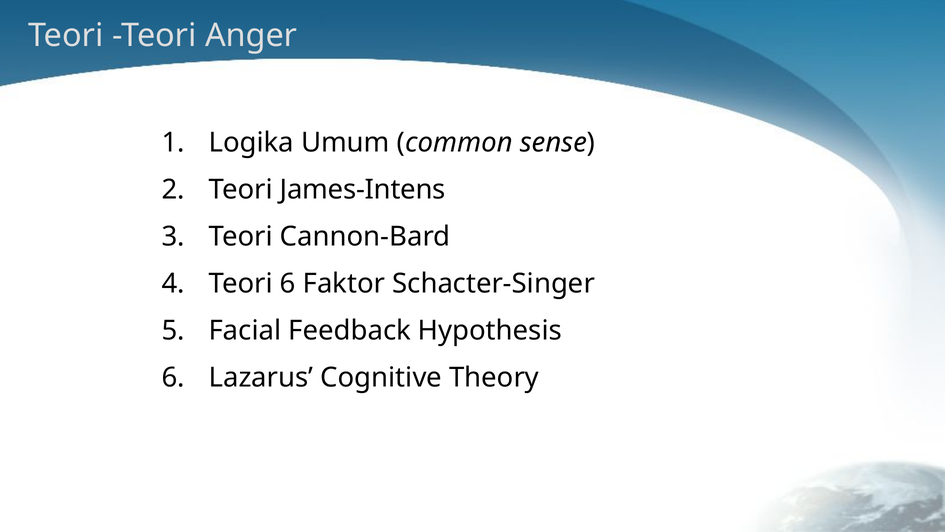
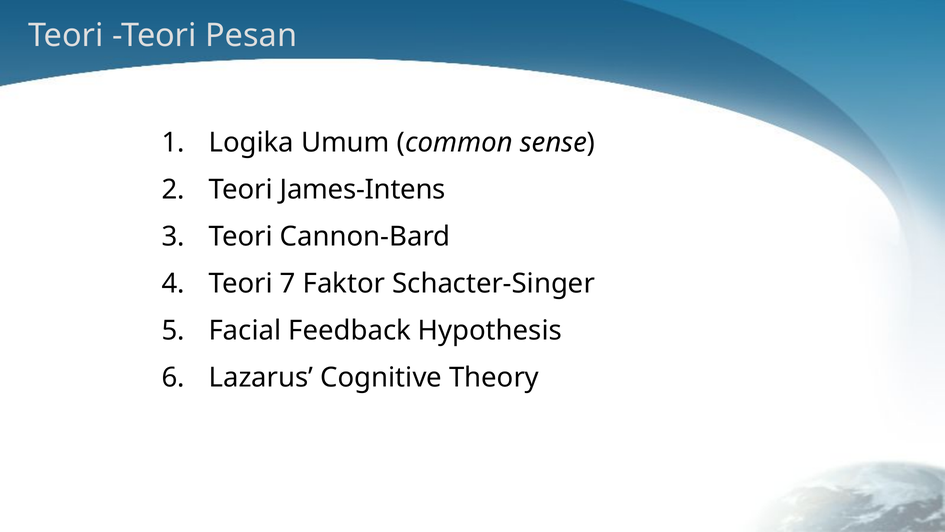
Anger: Anger -> Pesan
Teori 6: 6 -> 7
